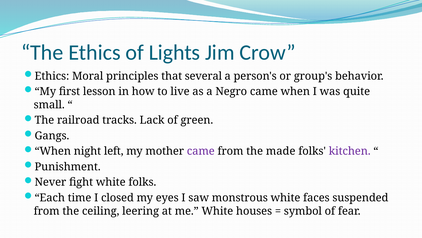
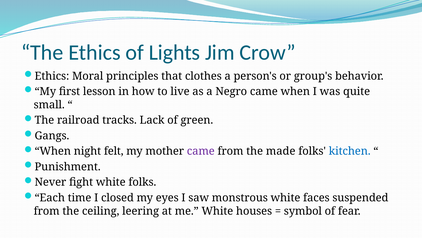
several: several -> clothes
left: left -> felt
kitchen colour: purple -> blue
